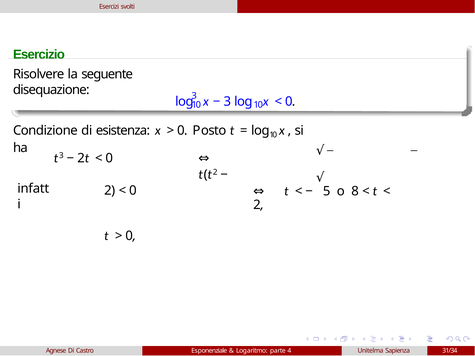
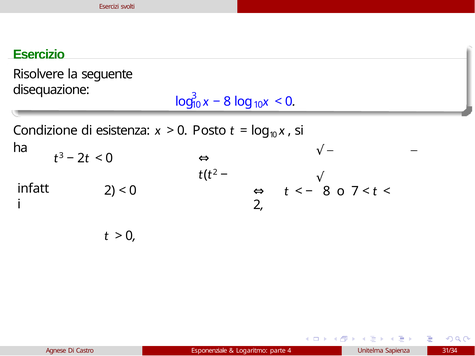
3 at (227, 102): 3 -> 8
5 at (327, 192): 5 -> 8
8: 8 -> 7
